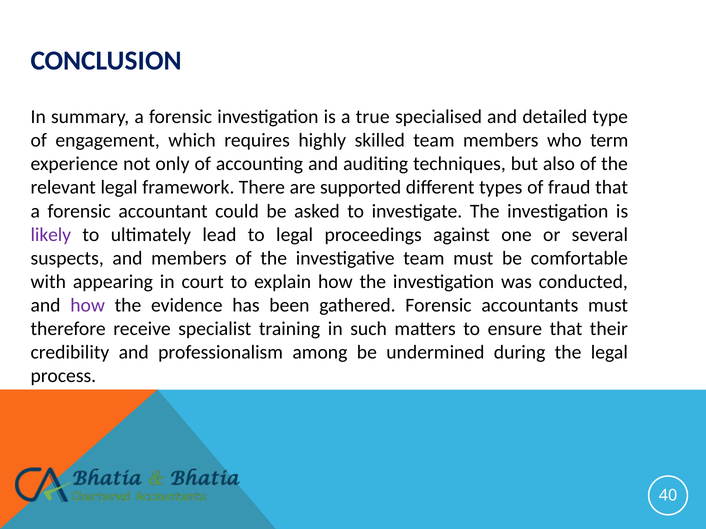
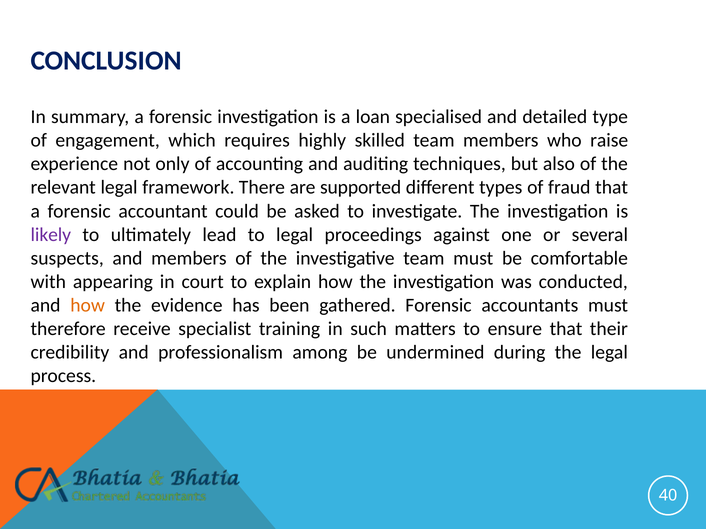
true: true -> loan
term: term -> raise
how at (88, 305) colour: purple -> orange
